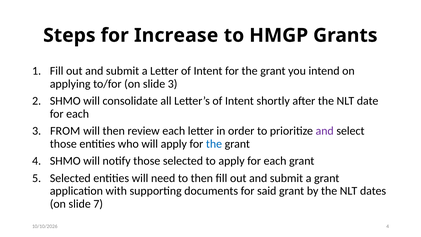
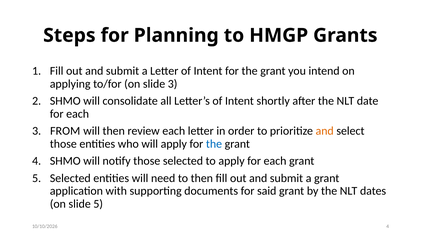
Increase: Increase -> Planning
and at (325, 131) colour: purple -> orange
slide 7: 7 -> 5
